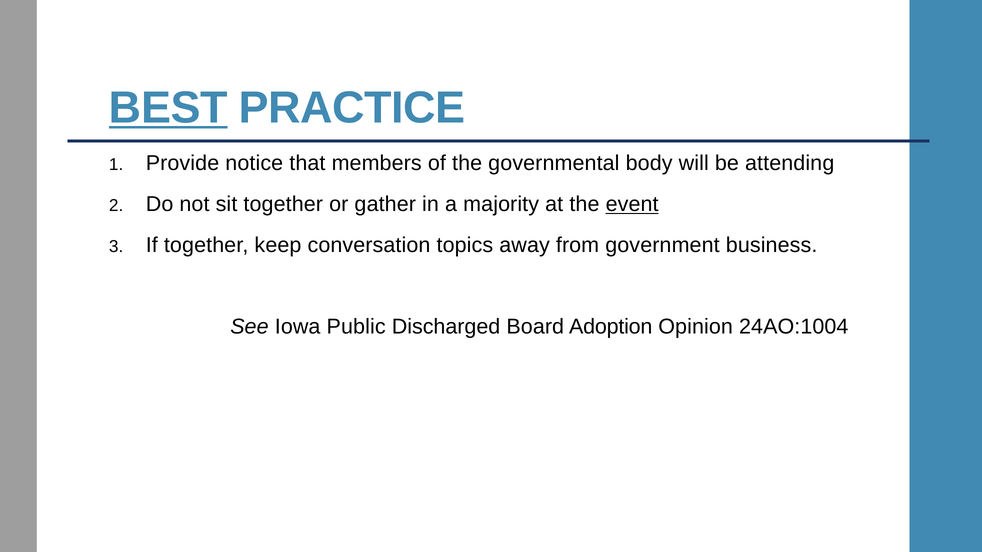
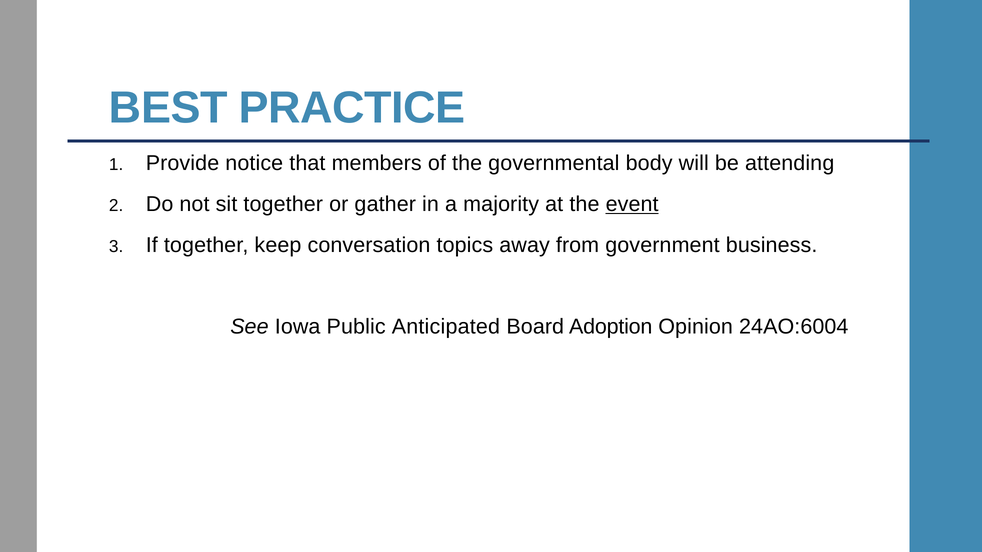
BEST underline: present -> none
Discharged: Discharged -> Anticipated
24AO:1004: 24AO:1004 -> 24AO:6004
